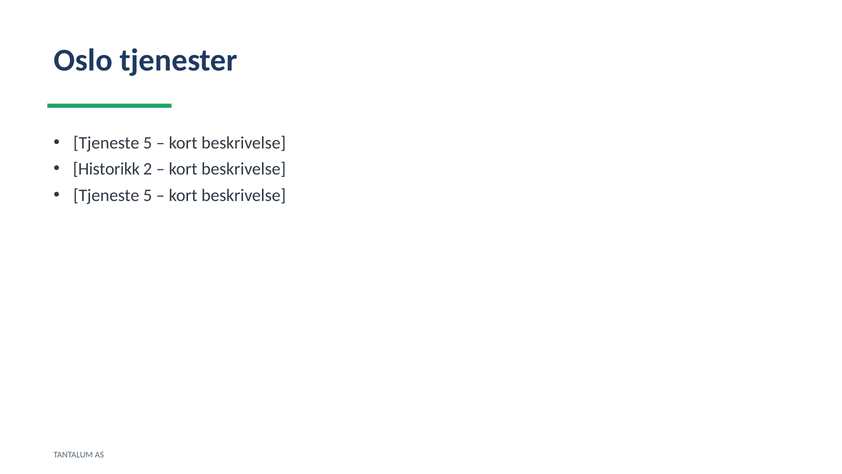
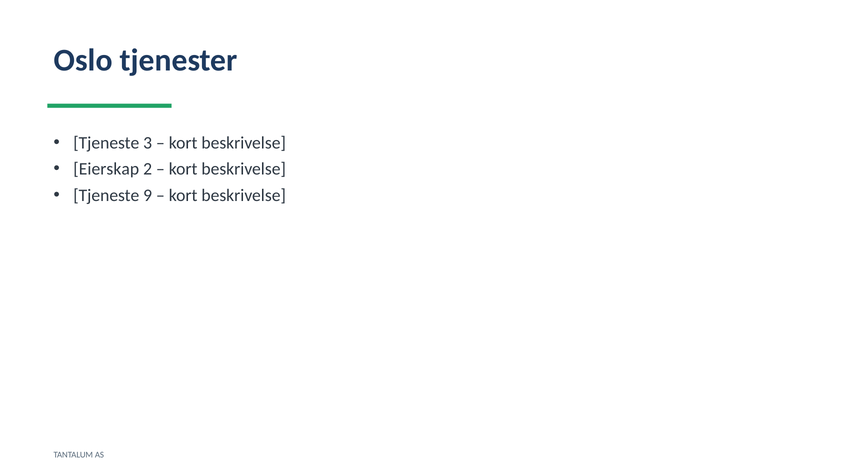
5 at (148, 143): 5 -> 3
Historikk: Historikk -> Eierskap
5 at (148, 195): 5 -> 9
